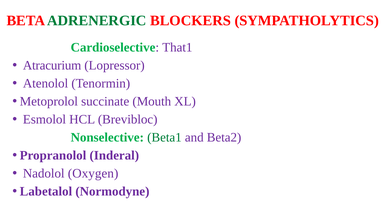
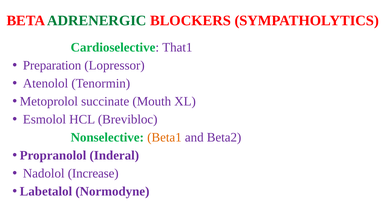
Atracurium: Atracurium -> Preparation
Beta1 colour: green -> orange
Oxygen: Oxygen -> Increase
